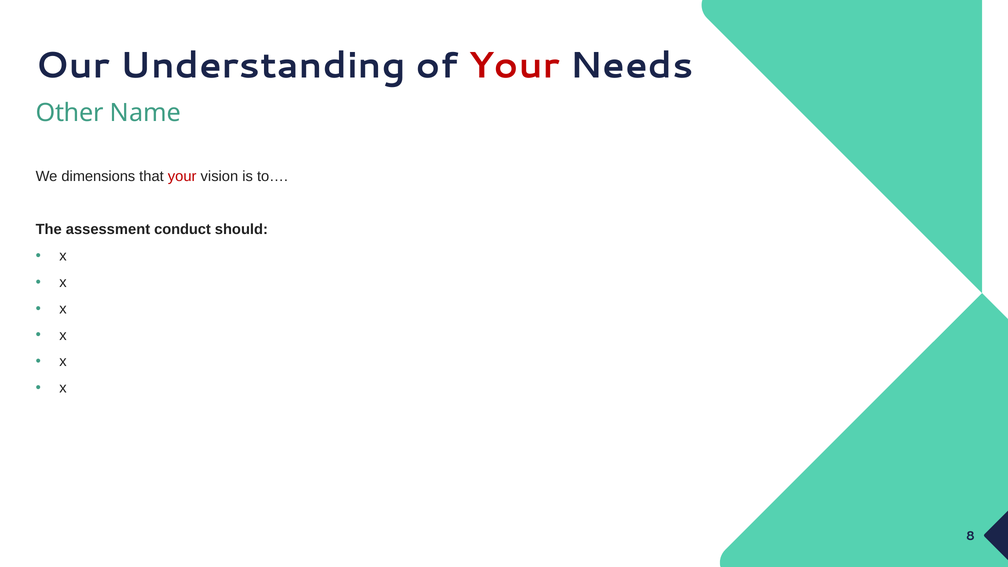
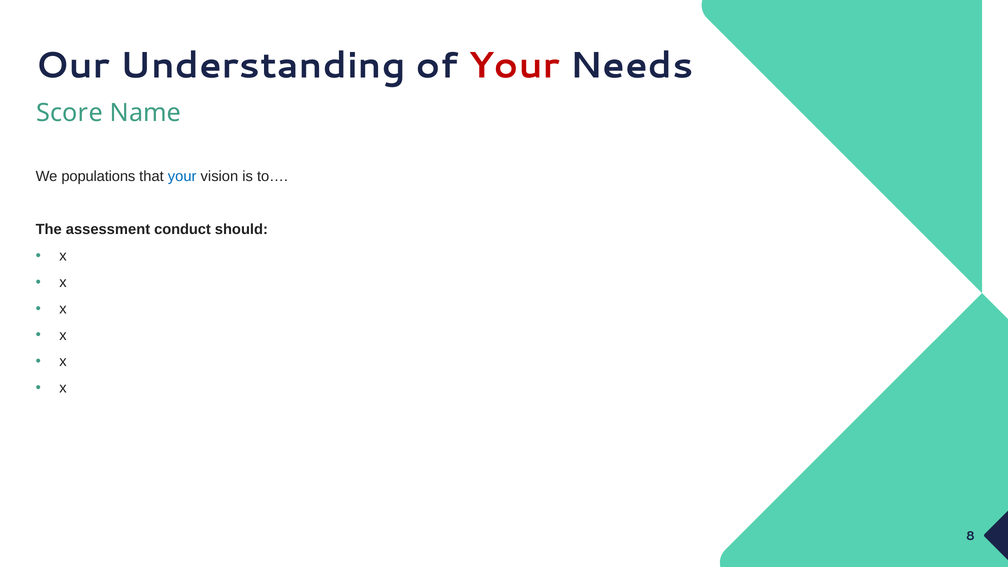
Other: Other -> Score
dimensions: dimensions -> populations
your at (182, 177) colour: red -> blue
